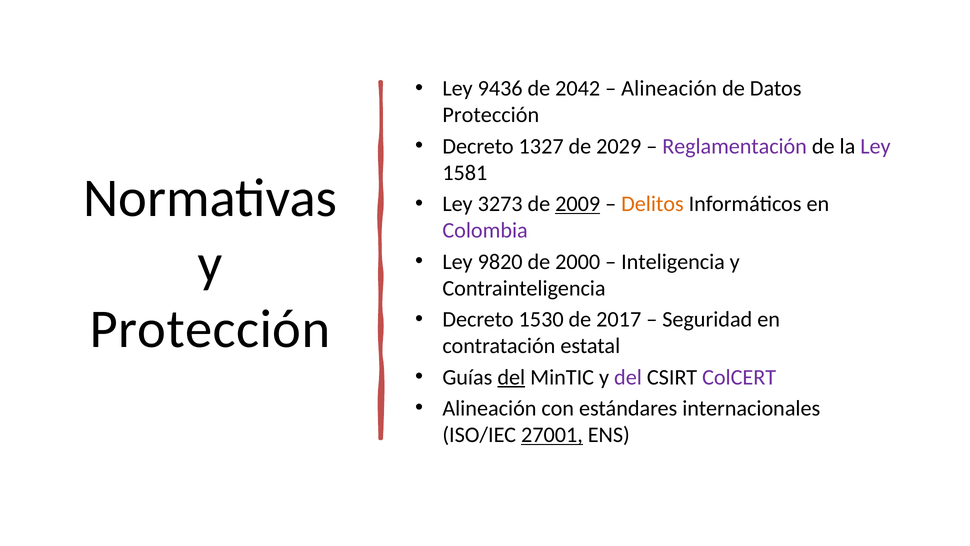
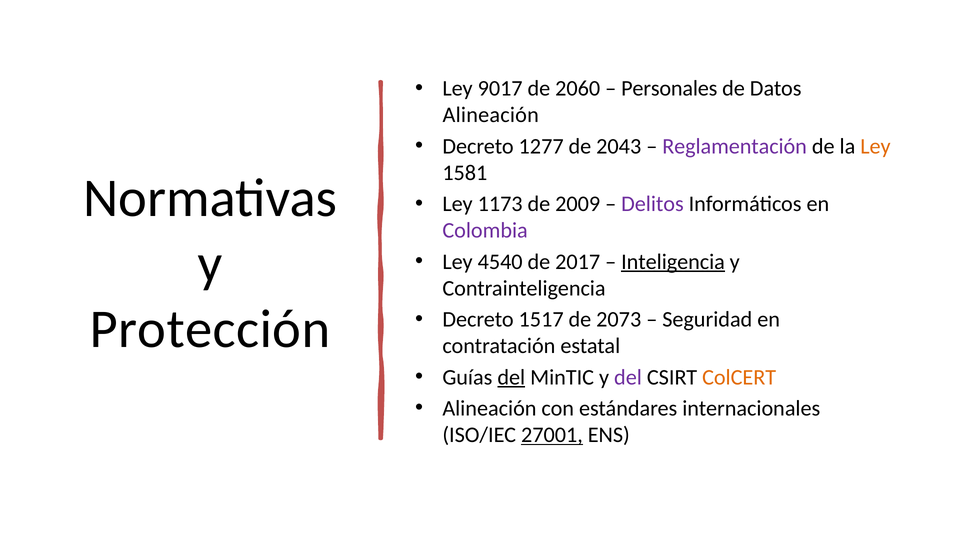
9436: 9436 -> 9017
2042: 2042 -> 2060
Alineación at (669, 88): Alineación -> Personales
Protección at (491, 115): Protección -> Alineación
1327: 1327 -> 1277
2029: 2029 -> 2043
Ley at (875, 146) colour: purple -> orange
3273: 3273 -> 1173
2009 underline: present -> none
Delitos colour: orange -> purple
9820: 9820 -> 4540
2000: 2000 -> 2017
Inteligencia underline: none -> present
1530: 1530 -> 1517
2017: 2017 -> 2073
ColCERT colour: purple -> orange
